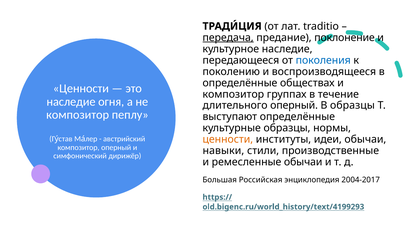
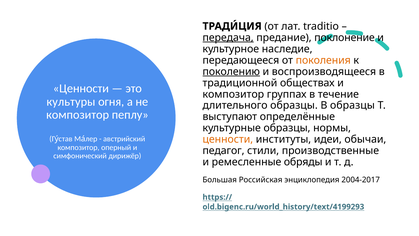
поколения colour: blue -> orange
поколению underline: none -> present
определённые at (240, 83): определённые -> традиционной
наследие at (71, 102): наследие -> культуры
длительного оперный: оперный -> образцы
навыки: навыки -> педагог
ремесленные обычаи: обычаи -> обряды
